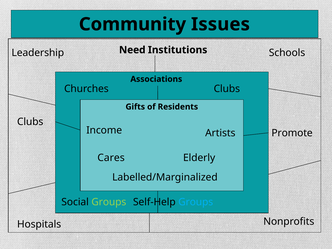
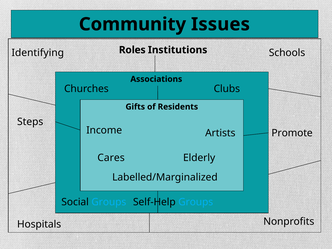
Need: Need -> Roles
Leadership: Leadership -> Identifying
Clubs at (30, 122): Clubs -> Steps
Groups at (109, 202) colour: light green -> light blue
